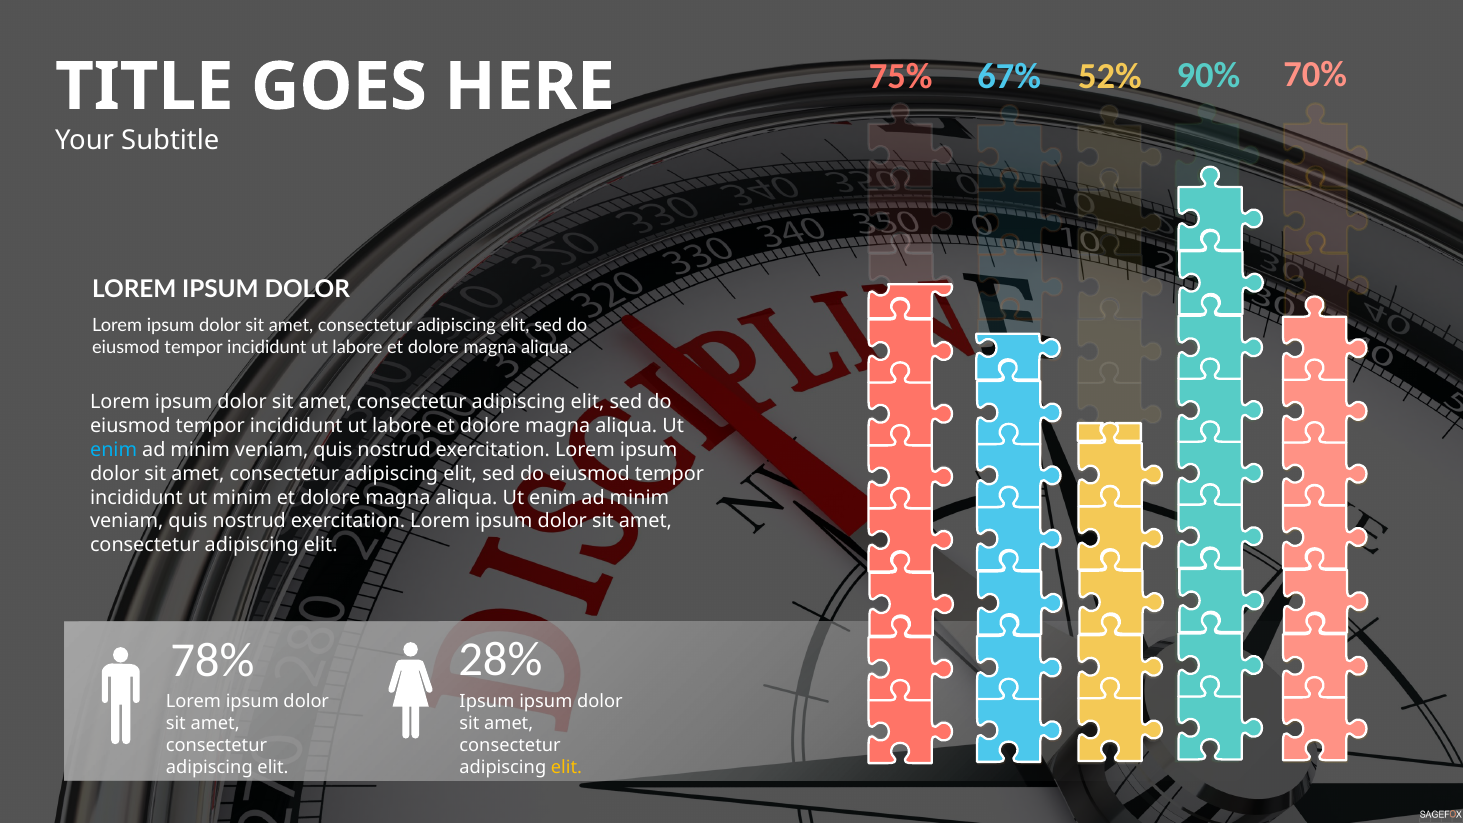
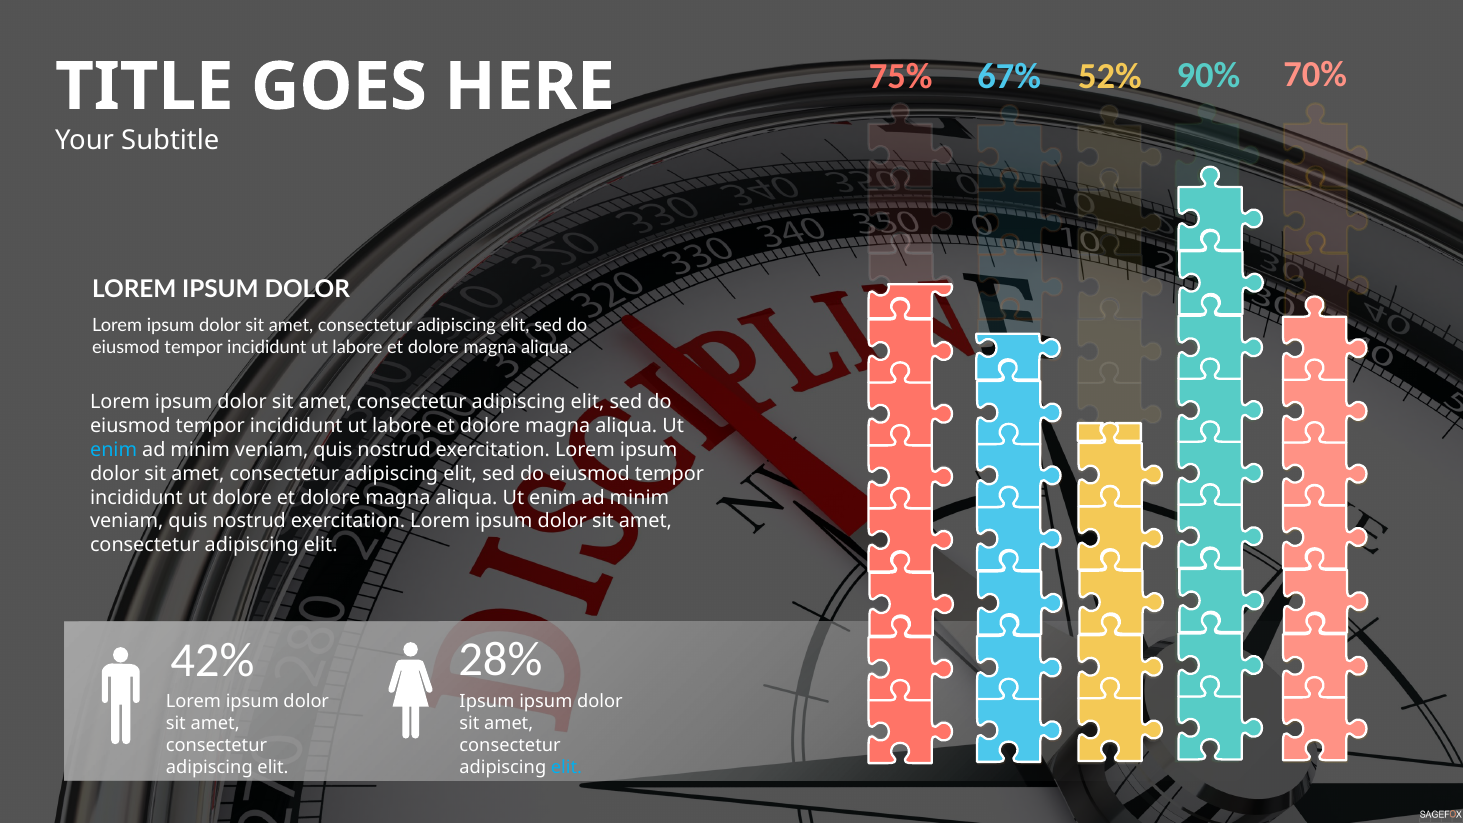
ut minim: minim -> dolore
78%: 78% -> 42%
elit at (567, 767) colour: yellow -> light blue
